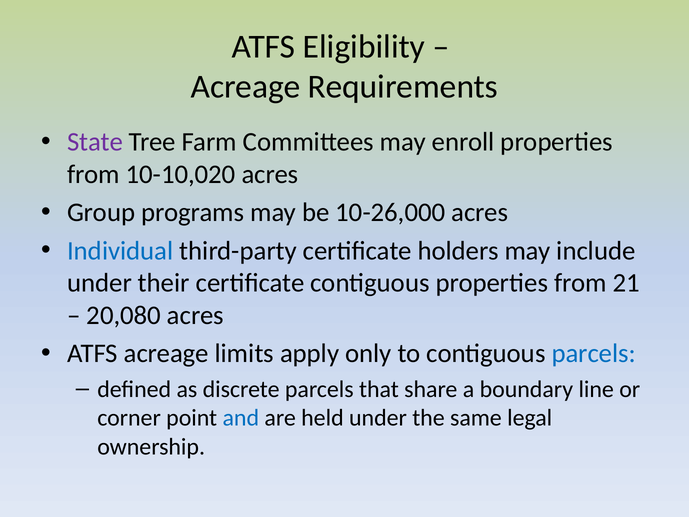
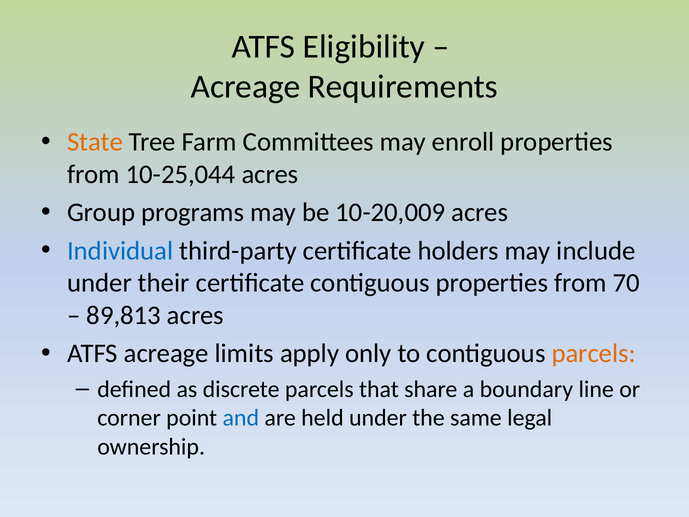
State colour: purple -> orange
10-10,020: 10-10,020 -> 10-25,044
10-26,000: 10-26,000 -> 10-20,009
21: 21 -> 70
20,080: 20,080 -> 89,813
parcels at (594, 353) colour: blue -> orange
